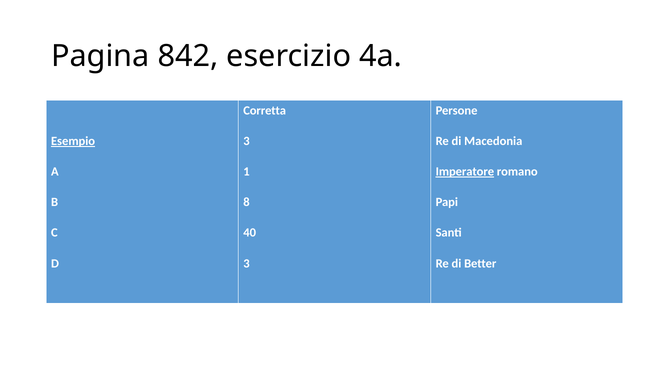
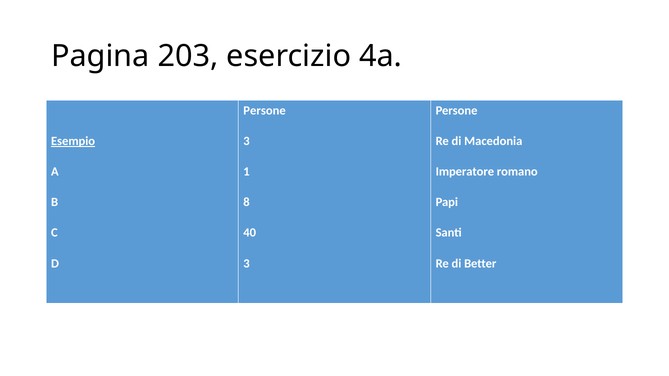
842: 842 -> 203
Corretta at (265, 110): Corretta -> Persone
Imperatore underline: present -> none
